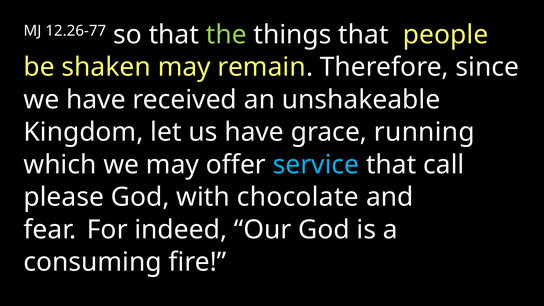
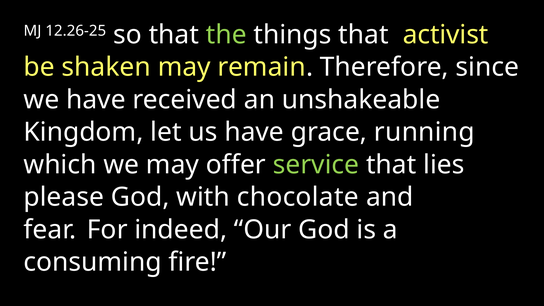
12.26-77: 12.26-77 -> 12.26-25
people: people -> activist
service colour: light blue -> light green
call: call -> lies
